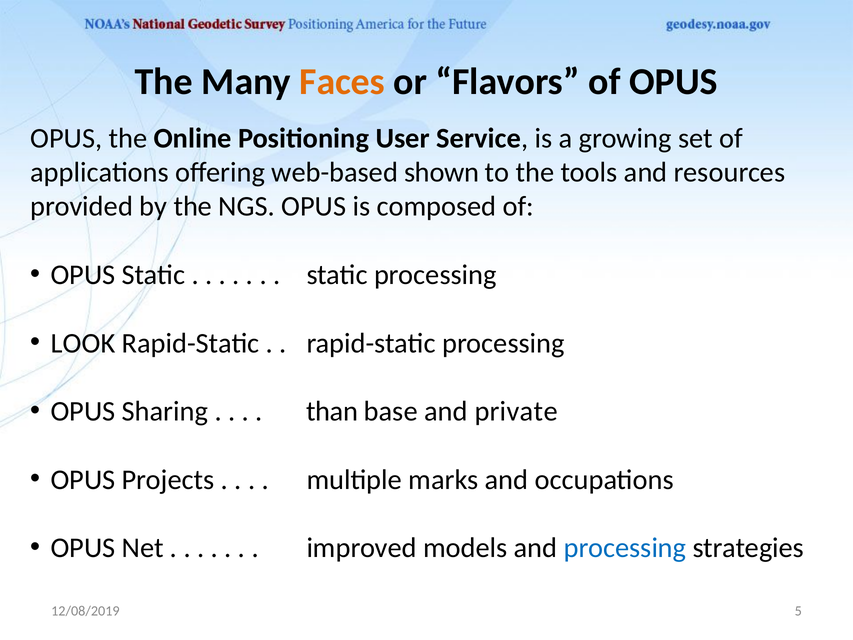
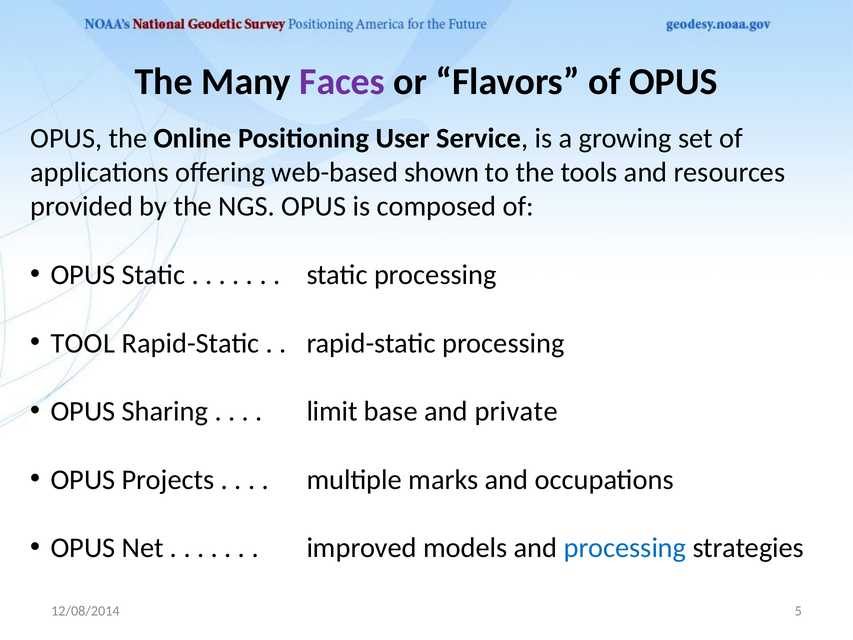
Faces colour: orange -> purple
LOOK: LOOK -> TOOL
than: than -> limit
12/08/2019: 12/08/2019 -> 12/08/2014
